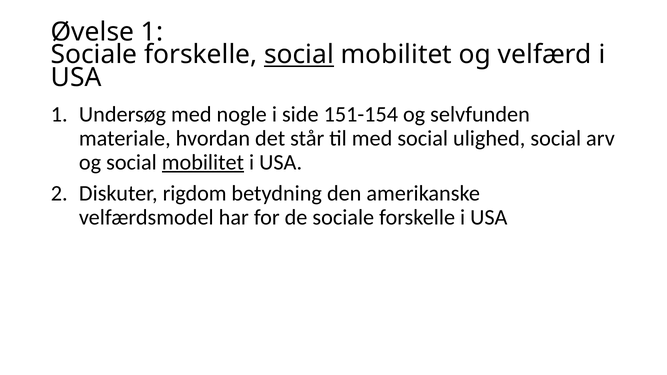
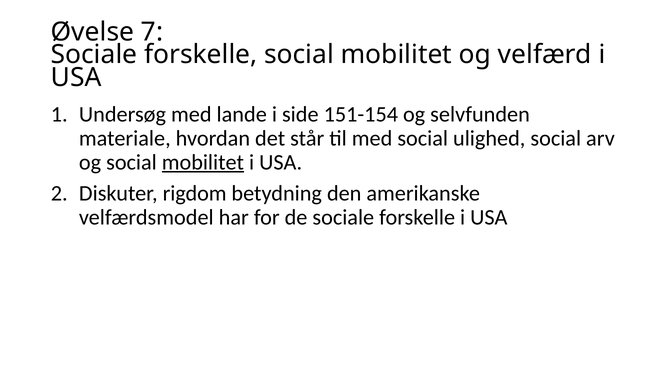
Øvelse 1: 1 -> 7
social at (299, 55) underline: present -> none
nogle: nogle -> lande
